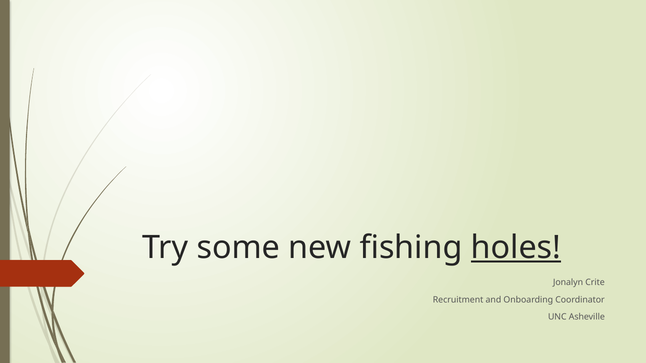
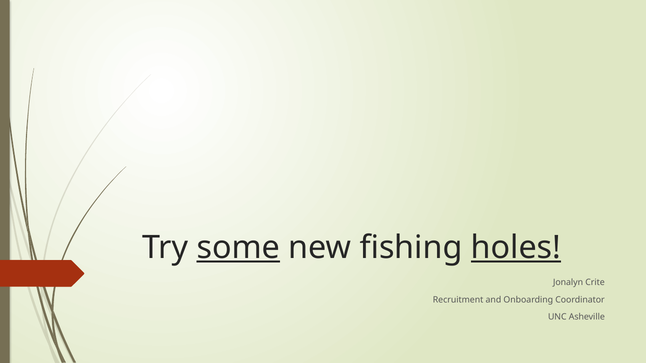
some underline: none -> present
